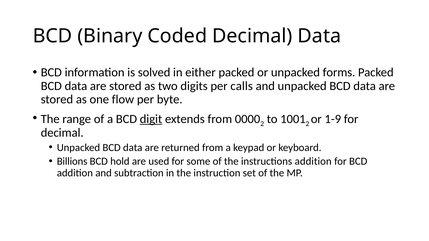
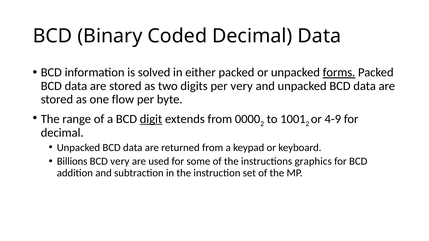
forms underline: none -> present
per calls: calls -> very
1-9: 1-9 -> 4-9
BCD hold: hold -> very
instructions addition: addition -> graphics
